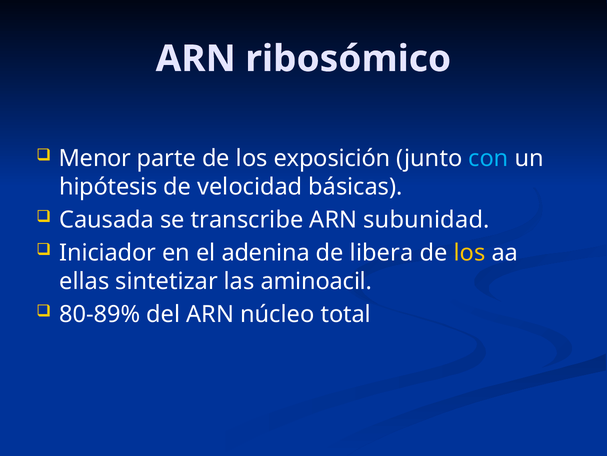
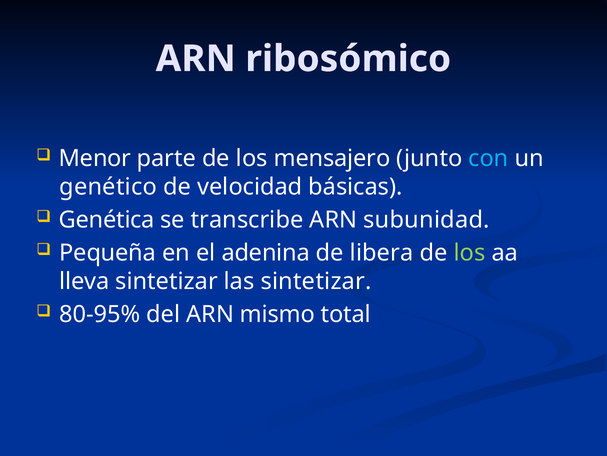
exposición: exposición -> mensajero
hipótesis: hipótesis -> genético
Causada: Causada -> Genética
Iniciador: Iniciador -> Pequeña
los at (470, 253) colour: yellow -> light green
ellas: ellas -> lleva
las aminoacil: aminoacil -> sintetizar
80-89%: 80-89% -> 80-95%
núcleo: núcleo -> mismo
